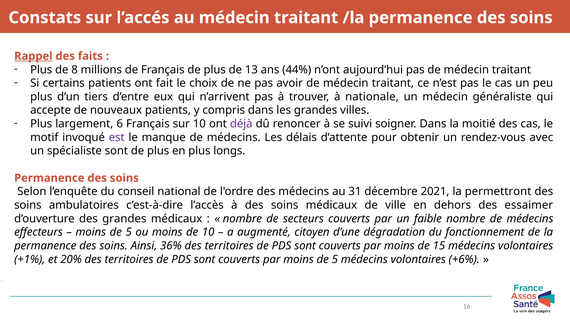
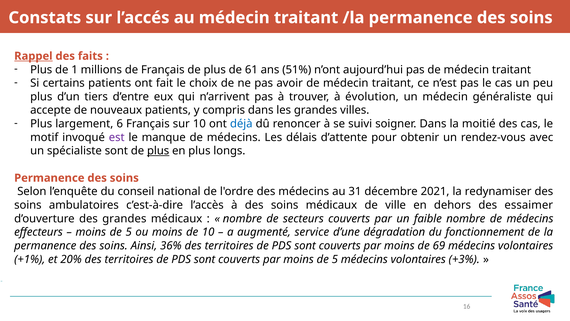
8: 8 -> 1
13: 13 -> 61
44%: 44% -> 51%
nationale: nationale -> évolution
déjà colour: purple -> blue
plus at (158, 151) underline: none -> present
permettront: permettront -> redynamiser
citoyen: citoyen -> service
15: 15 -> 69
+6%: +6% -> +3%
